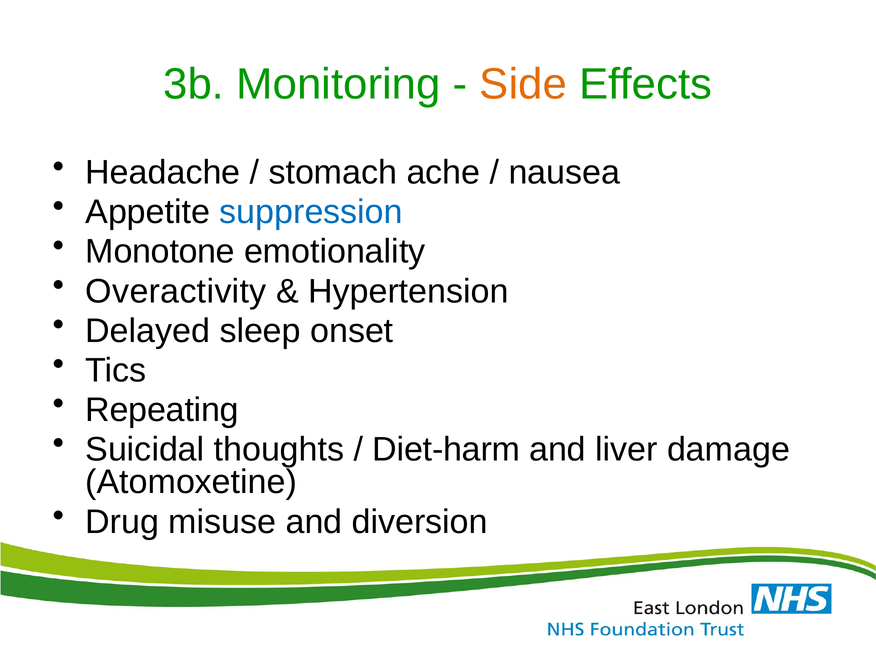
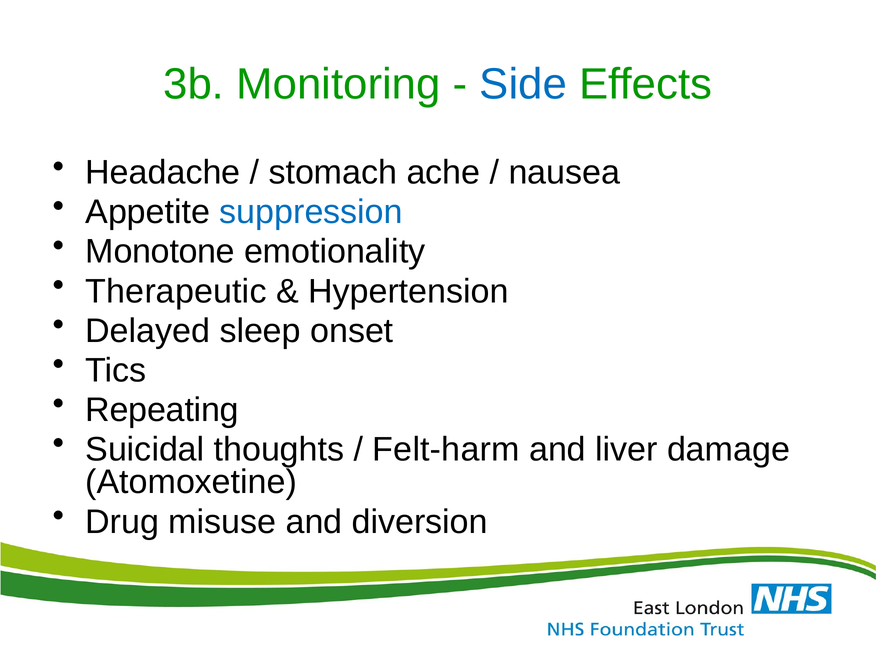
Side colour: orange -> blue
Overactivity: Overactivity -> Therapeutic
Diet-harm: Diet-harm -> Felt-harm
